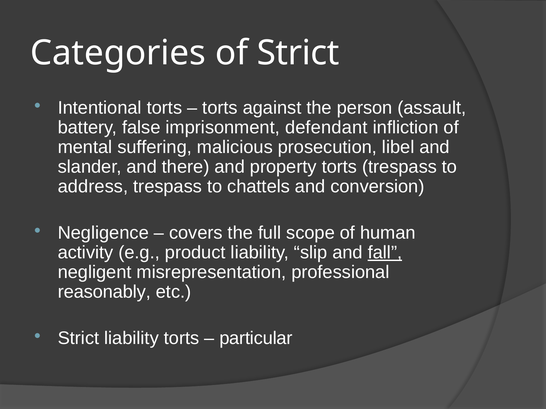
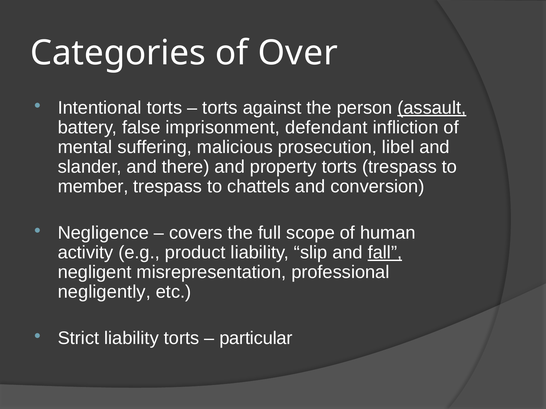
of Strict: Strict -> Over
assault underline: none -> present
address: address -> member
reasonably: reasonably -> negligently
